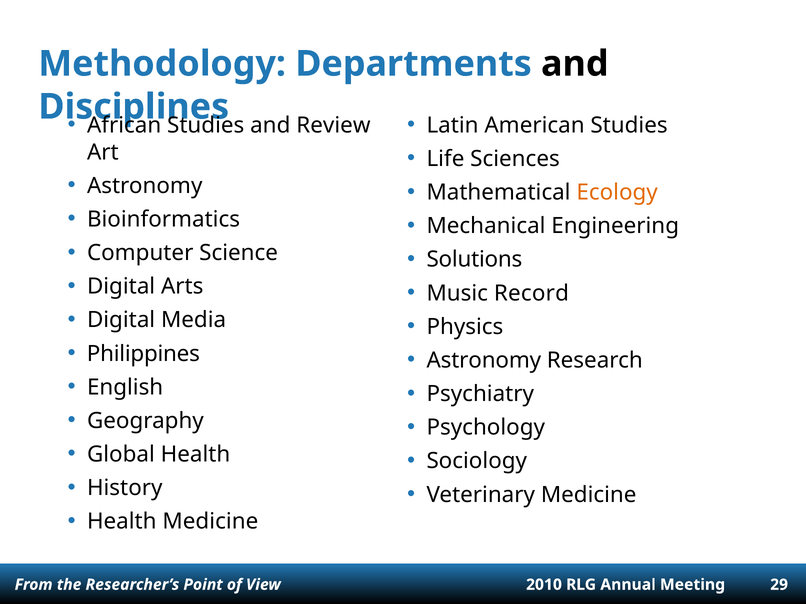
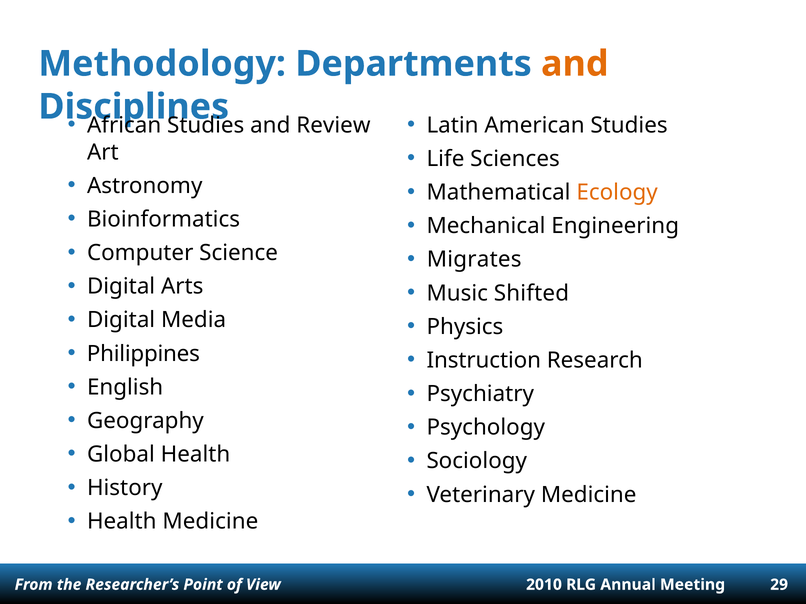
and at (575, 64) colour: black -> orange
Solutions: Solutions -> Migrates
Record: Record -> Shifted
Astronomy at (484, 361): Astronomy -> Instruction
